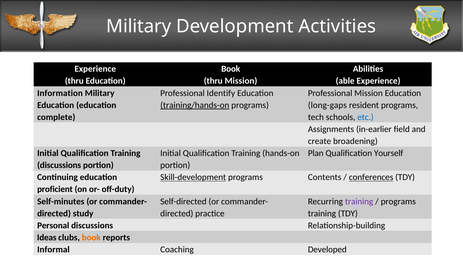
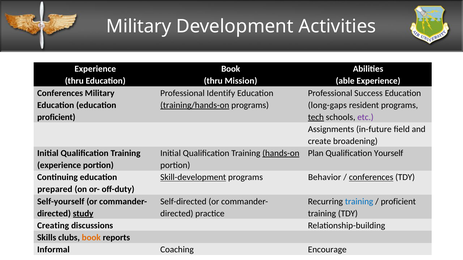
Information at (60, 93): Information -> Conferences
Professional Mission: Mission -> Success
complete at (56, 117): complete -> proficient
tech underline: none -> present
etc colour: blue -> purple
in-earlier: in-earlier -> in-future
hands-on underline: none -> present
discussions at (59, 166): discussions -> experience
Contents: Contents -> Behavior
proficient: proficient -> prepared
Self-minutes: Self-minutes -> Self-yourself
training at (359, 202) colour: purple -> blue
programs at (398, 202): programs -> proficient
study underline: none -> present
Personal: Personal -> Creating
Ideas: Ideas -> Skills
Developed: Developed -> Encourage
